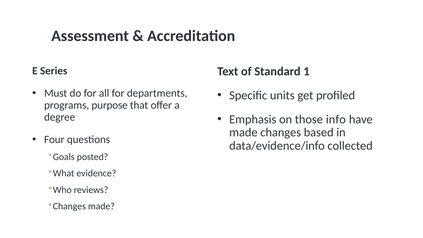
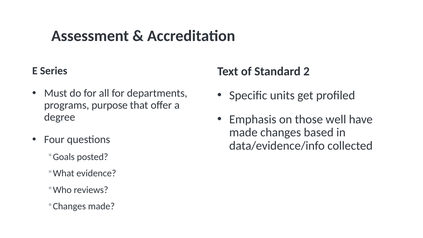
1: 1 -> 2
info: info -> well
